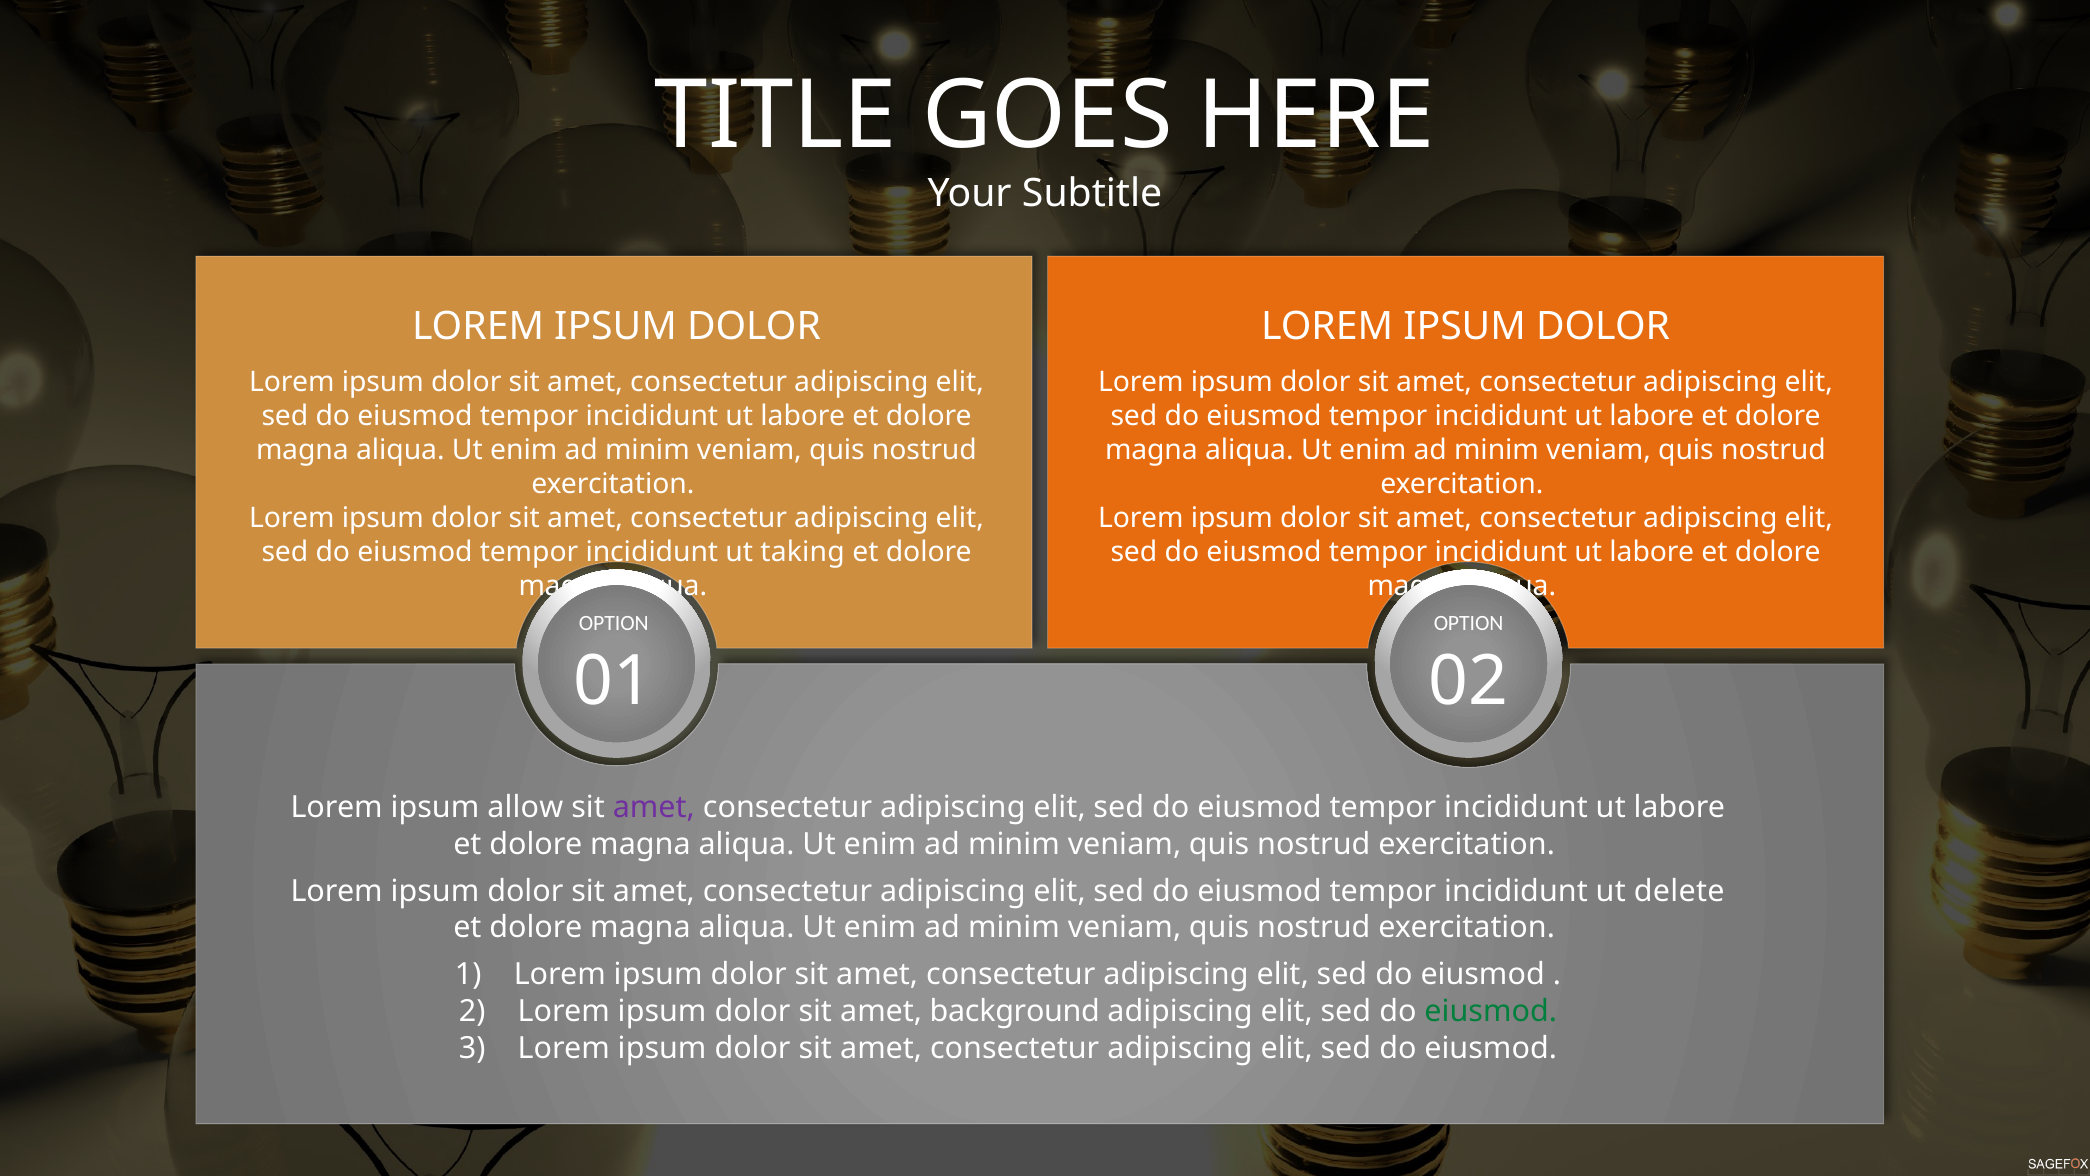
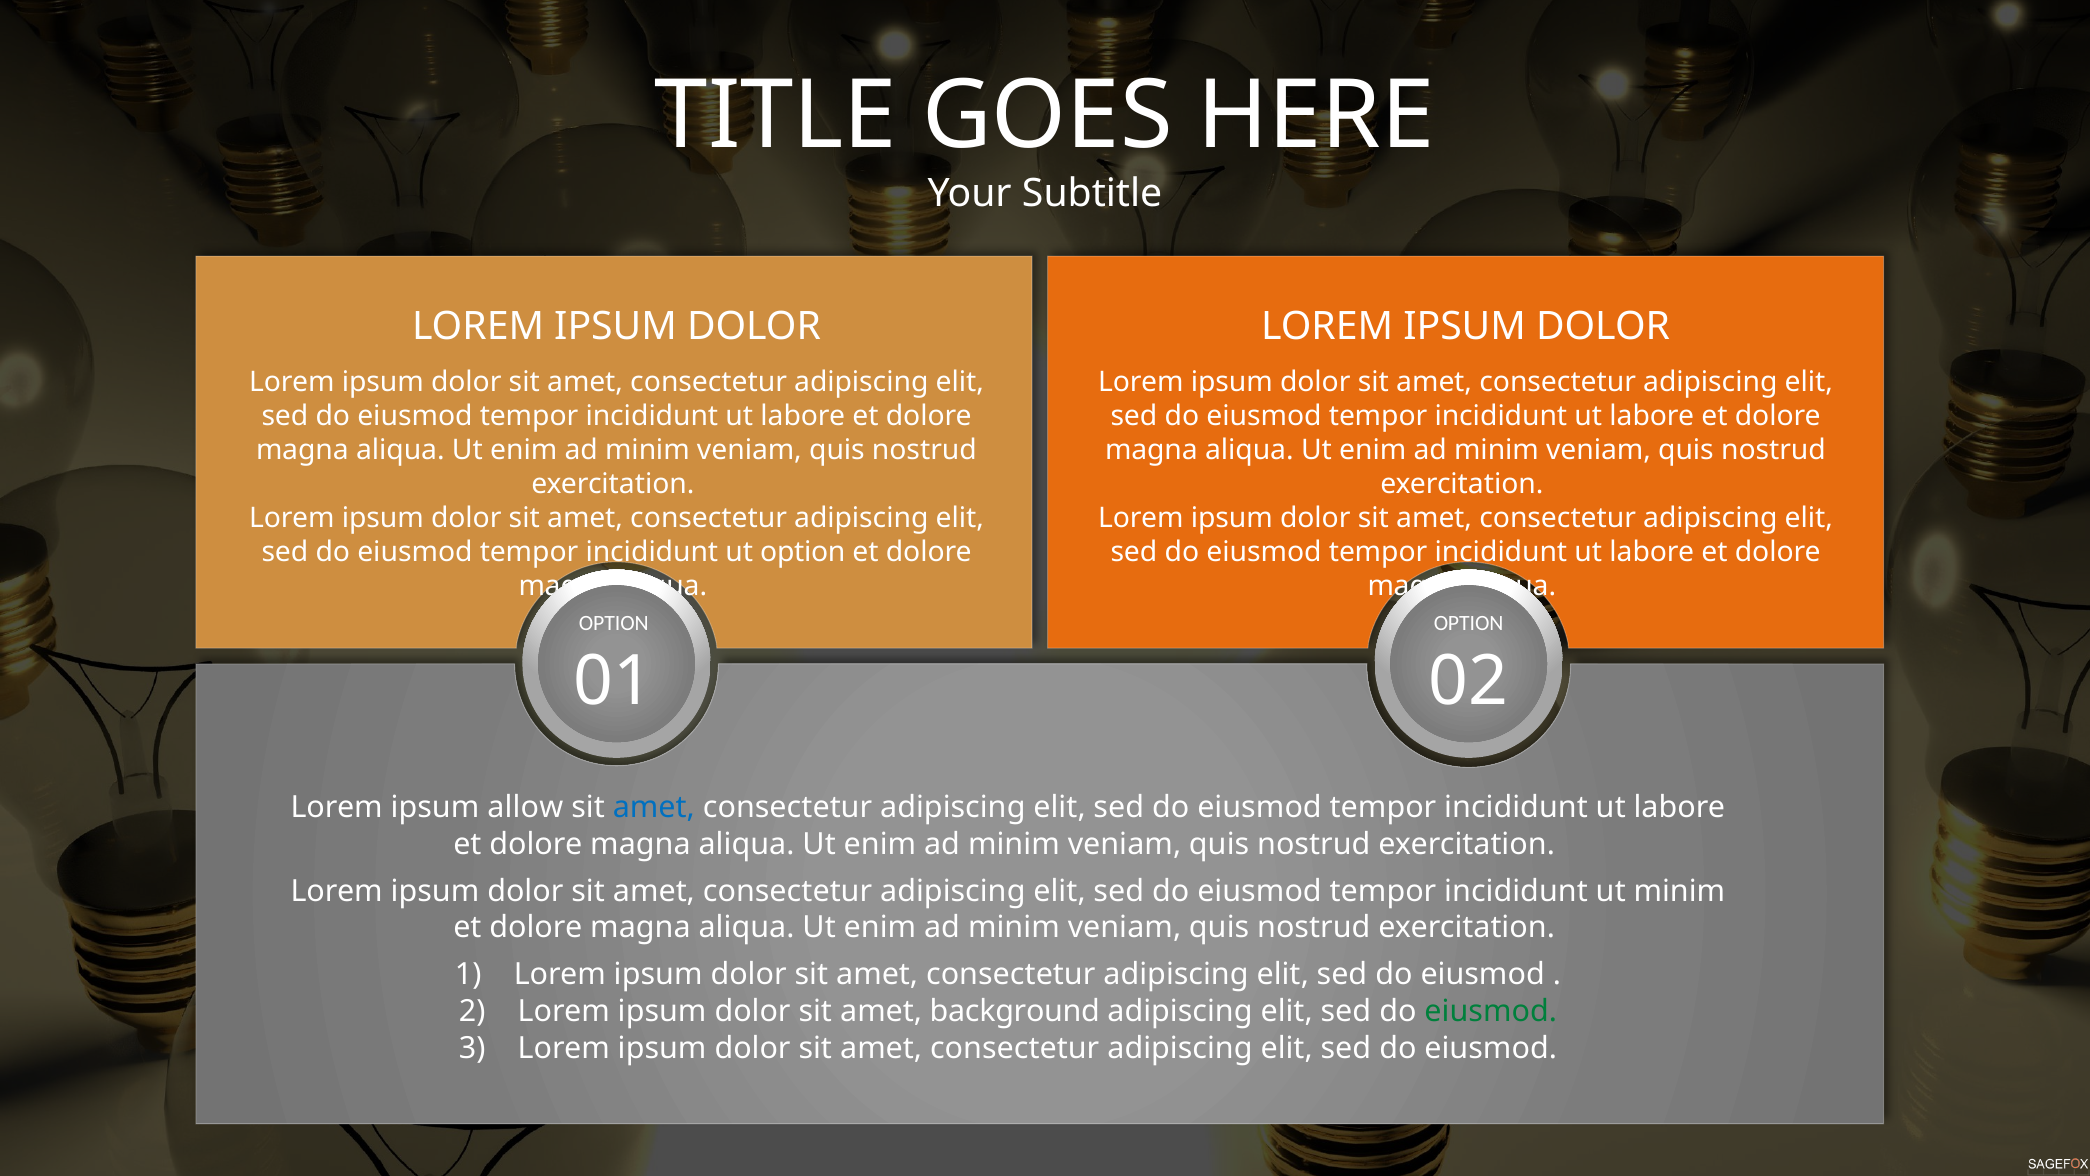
taking at (803, 552): taking -> option
amet at (654, 807) colour: purple -> blue
ut delete: delete -> minim
